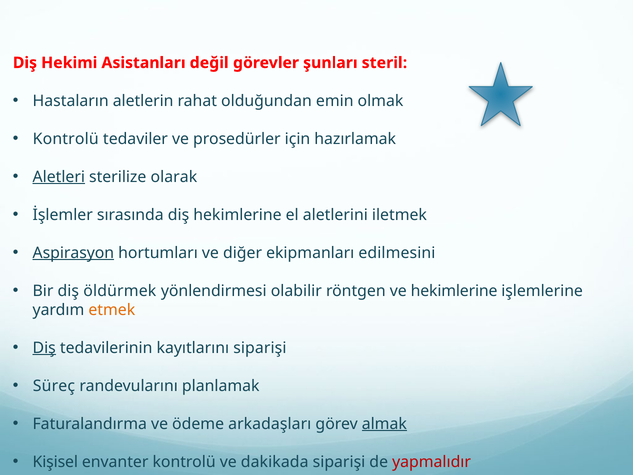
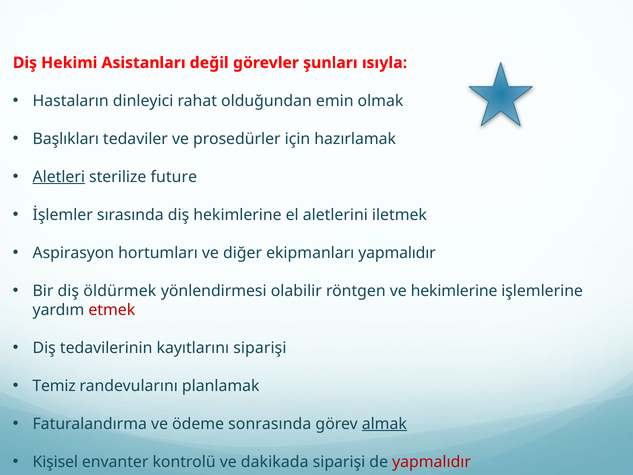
steril: steril -> ısıyla
aletlerin: aletlerin -> dinleyici
Kontrolü at (66, 139): Kontrolü -> Başlıkları
olarak: olarak -> future
Aspirasyon underline: present -> none
ekipmanları edilmesini: edilmesini -> yapmalıdır
etmek colour: orange -> red
Diş at (44, 348) underline: present -> none
Süreç: Süreç -> Temiz
arkadaşları: arkadaşları -> sonrasında
